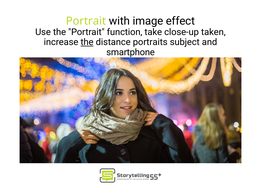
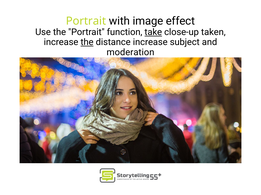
take underline: none -> present
distance portraits: portraits -> increase
smartphone: smartphone -> moderation
